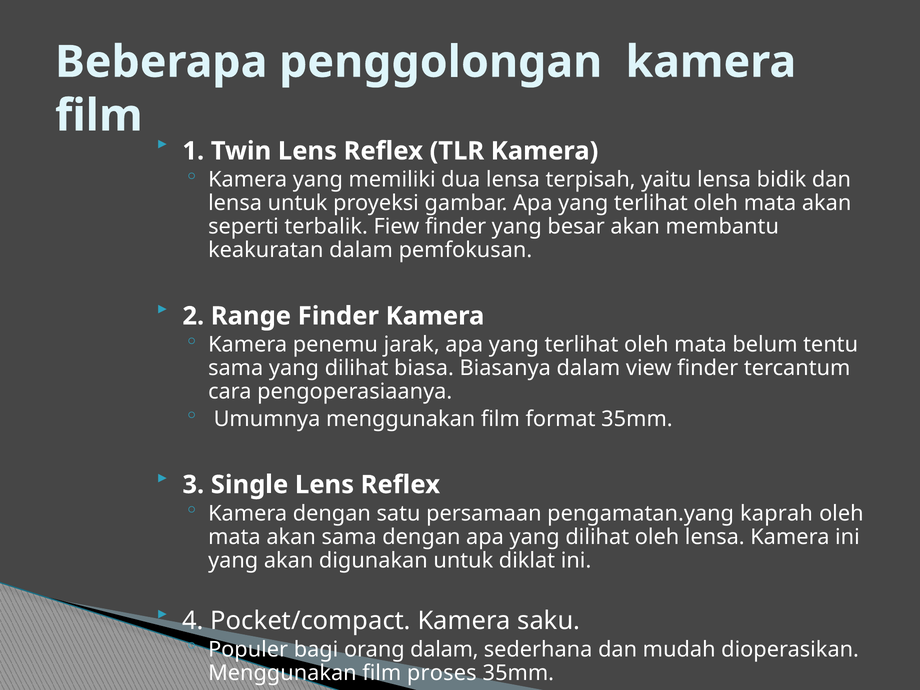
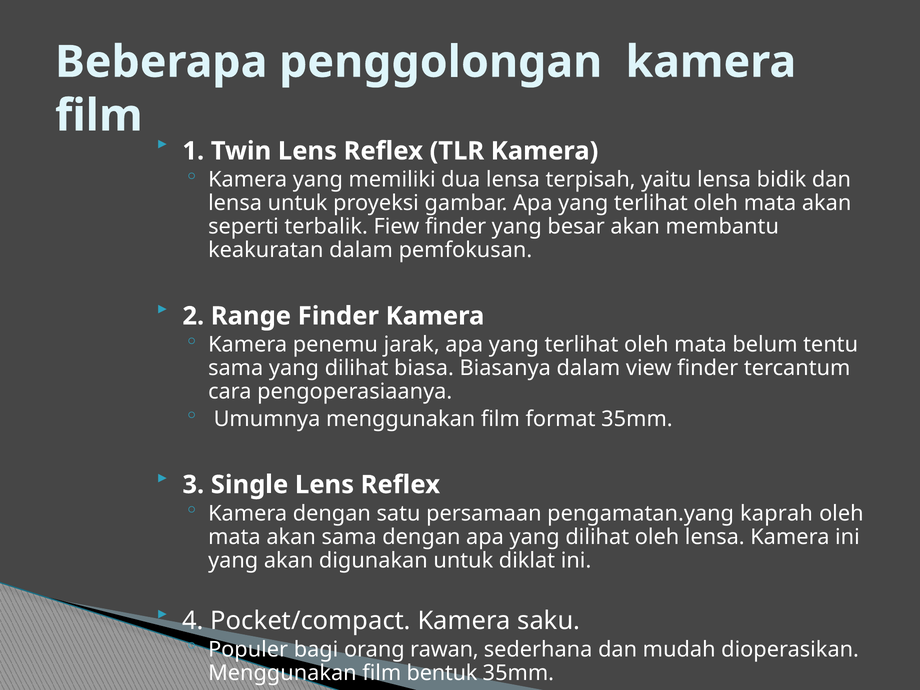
orang dalam: dalam -> rawan
proses: proses -> bentuk
